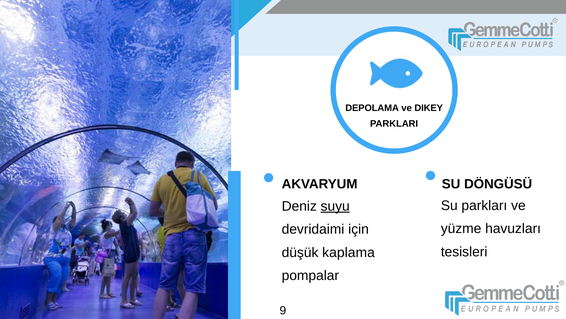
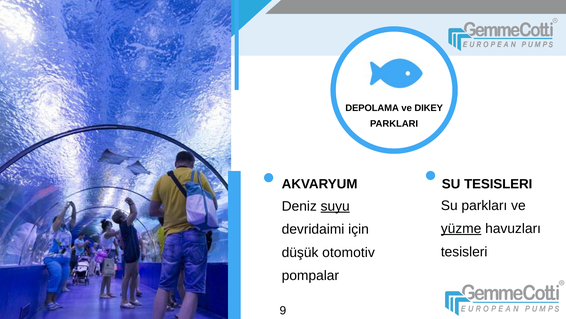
SU DÖNGÜSÜ: DÖNGÜSÜ -> TESISLERI
yüzme underline: none -> present
kaplama: kaplama -> otomotiv
